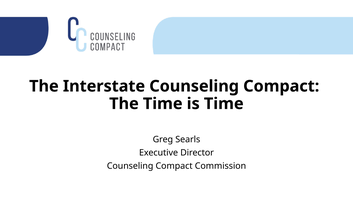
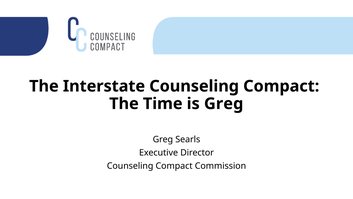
is Time: Time -> Greg
